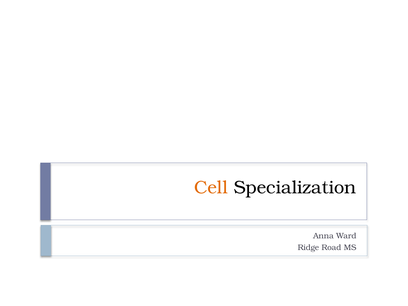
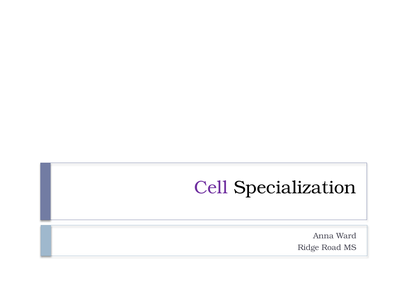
Cell colour: orange -> purple
